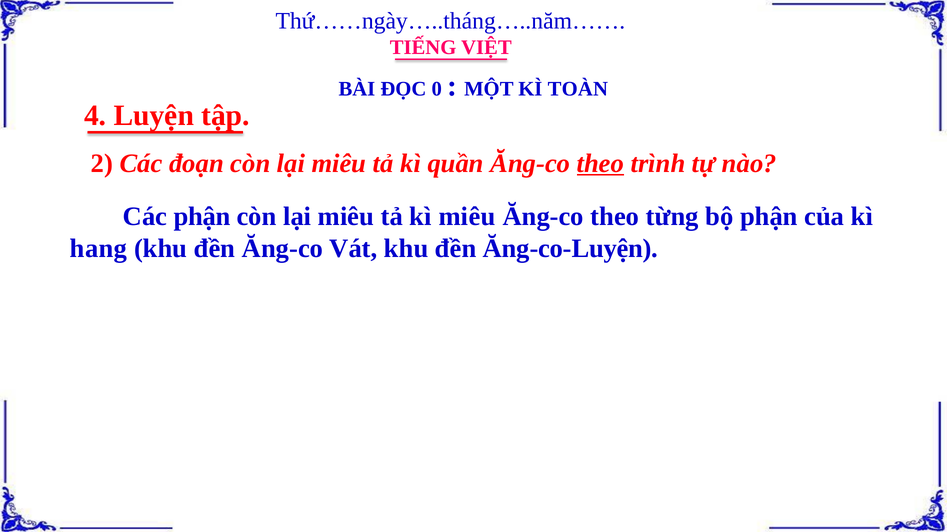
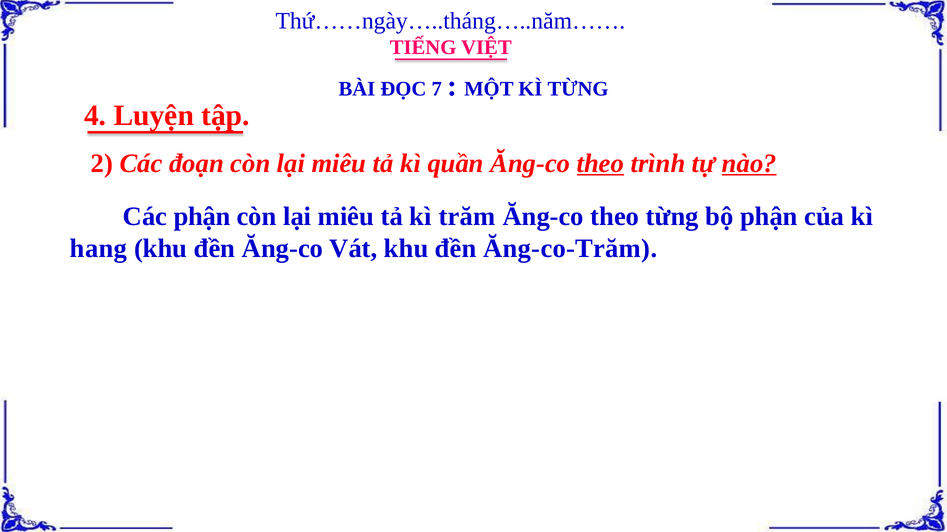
0: 0 -> 7
KÌ TOÀN: TOÀN -> TỪNG
nào underline: none -> present
kì miêu: miêu -> trăm
Ăng-co-Luyện: Ăng-co-Luyện -> Ăng-co-Trăm
